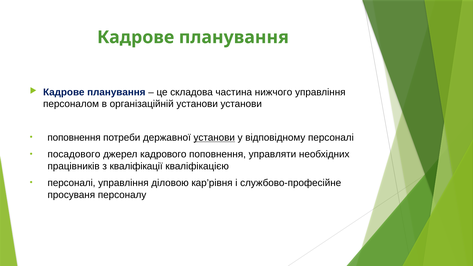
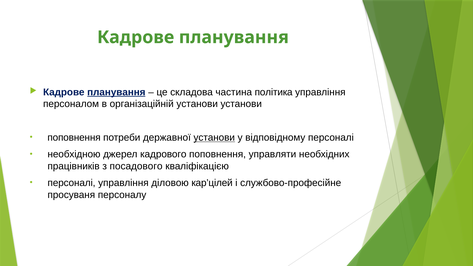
планування at (116, 92) underline: none -> present
нижчого: нижчого -> політика
посадового: посадового -> необхідною
кваліфікації: кваліфікації -> посадового
кар’рівня: кар’рівня -> кар’цілей
